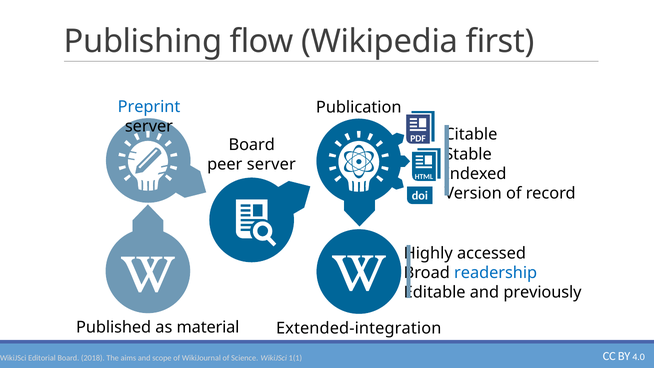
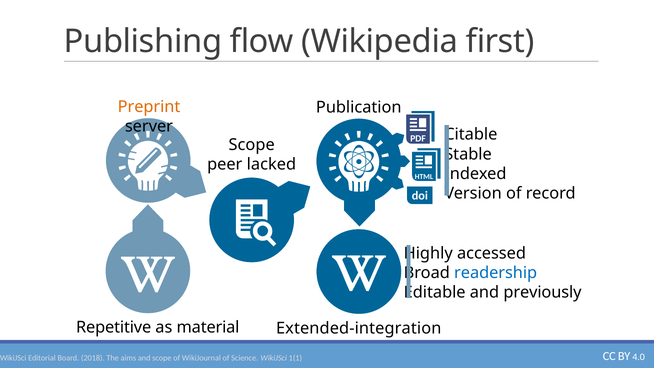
Preprint colour: blue -> orange
Board at (252, 145): Board -> Scope
peer server: server -> lacked
Published: Published -> Repetitive
